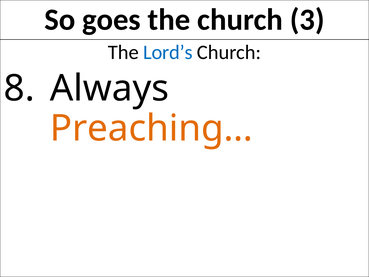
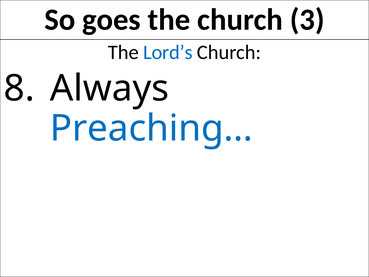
Preaching… colour: orange -> blue
